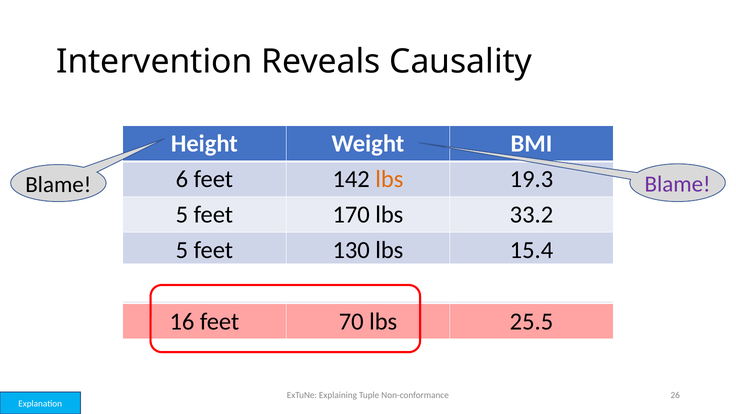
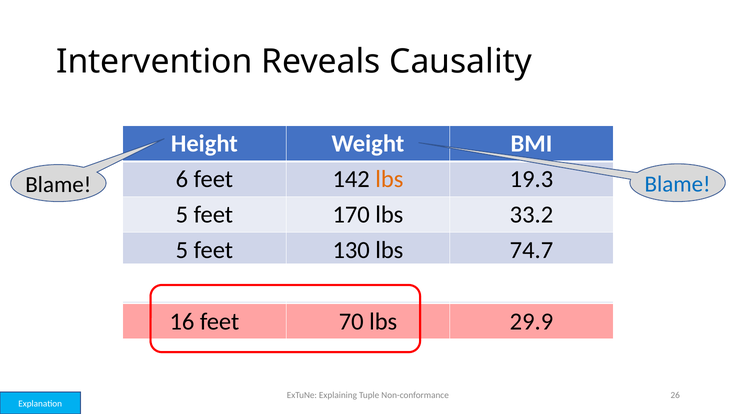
Blame at (678, 184) colour: purple -> blue
15.4: 15.4 -> 74.7
25.5: 25.5 -> 29.9
